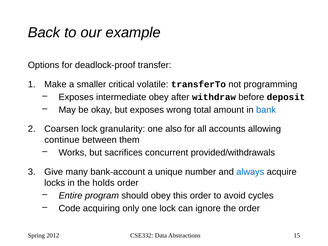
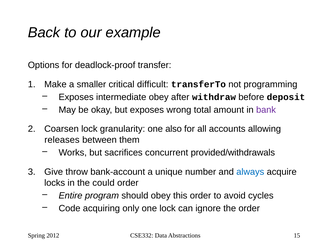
volatile: volatile -> difficult
bank colour: blue -> purple
continue: continue -> releases
many: many -> throw
holds: holds -> could
